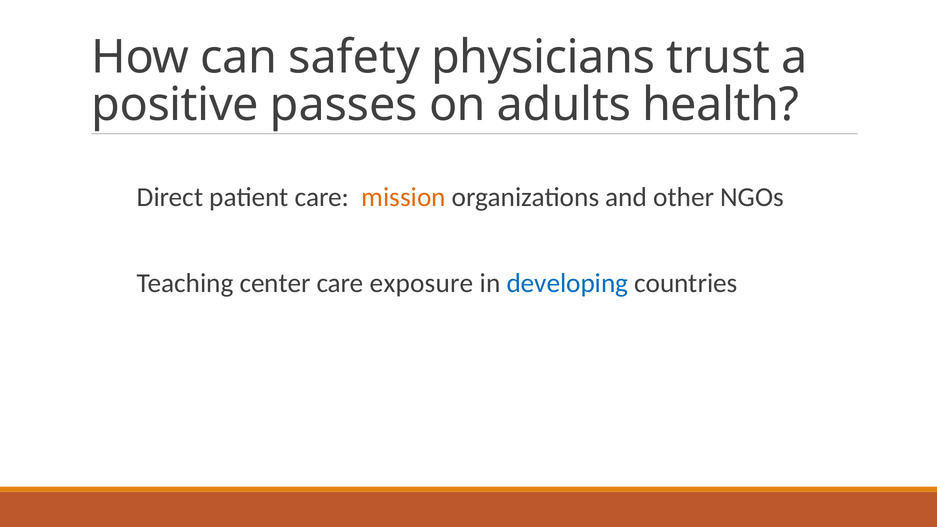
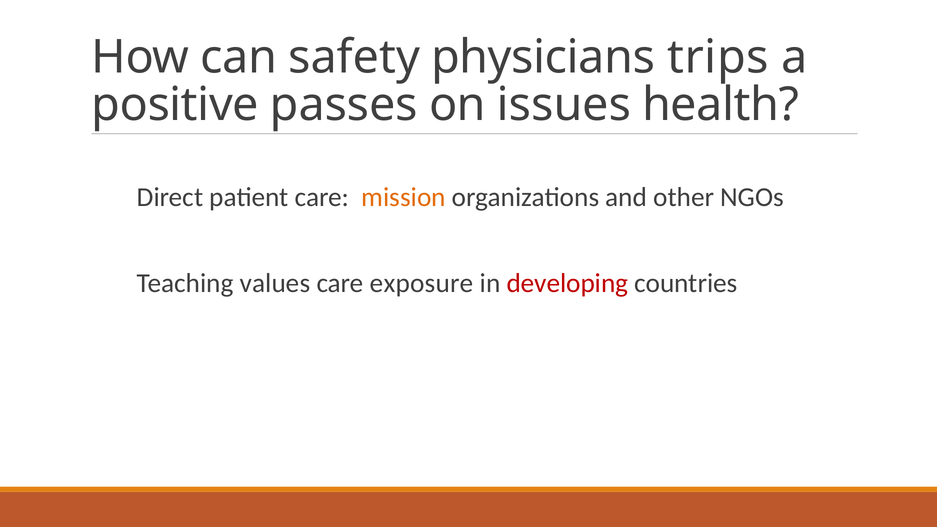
trust: trust -> trips
adults: adults -> issues
center: center -> values
developing colour: blue -> red
